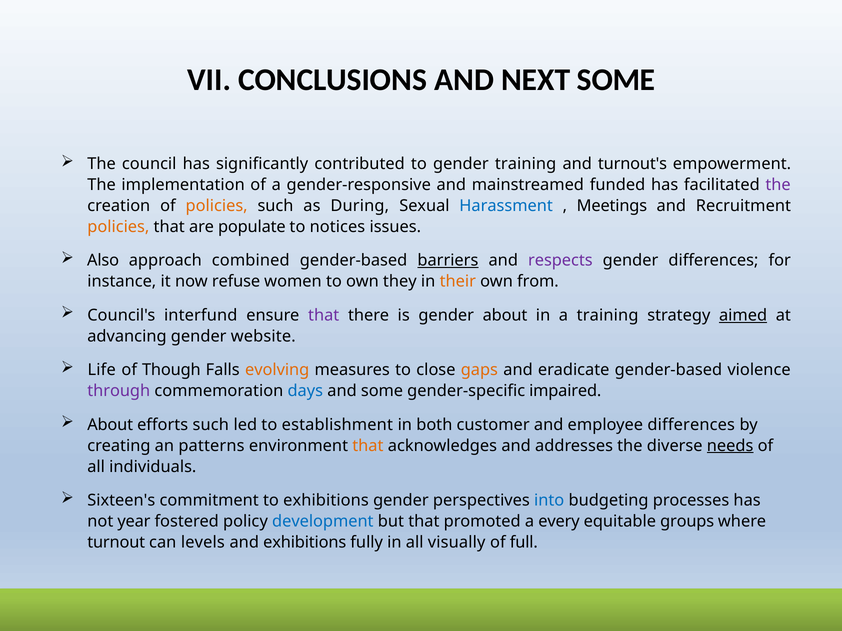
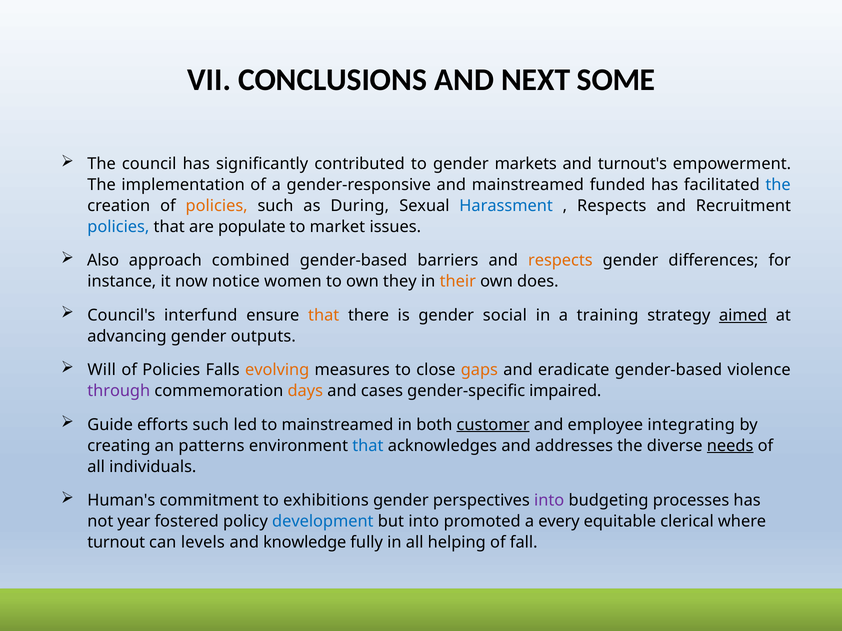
gender training: training -> markets
the at (778, 185) colour: purple -> blue
Meetings at (612, 206): Meetings -> Respects
policies at (118, 227) colour: orange -> blue
notices: notices -> market
barriers underline: present -> none
respects at (560, 261) colour: purple -> orange
refuse: refuse -> notice
from: from -> does
that at (324, 315) colour: purple -> orange
gender about: about -> social
website: website -> outputs
Life: Life -> Will
Though at (171, 370): Though -> Policies
days colour: blue -> orange
and some: some -> cases
About at (110, 425): About -> Guide
to establishment: establishment -> mainstreamed
customer underline: none -> present
employee differences: differences -> integrating
that at (368, 446) colour: orange -> blue
Sixteen's: Sixteen's -> Human's
into at (549, 501) colour: blue -> purple
but that: that -> into
groups: groups -> clerical
and exhibitions: exhibitions -> knowledge
visually: visually -> helping
full: full -> fall
